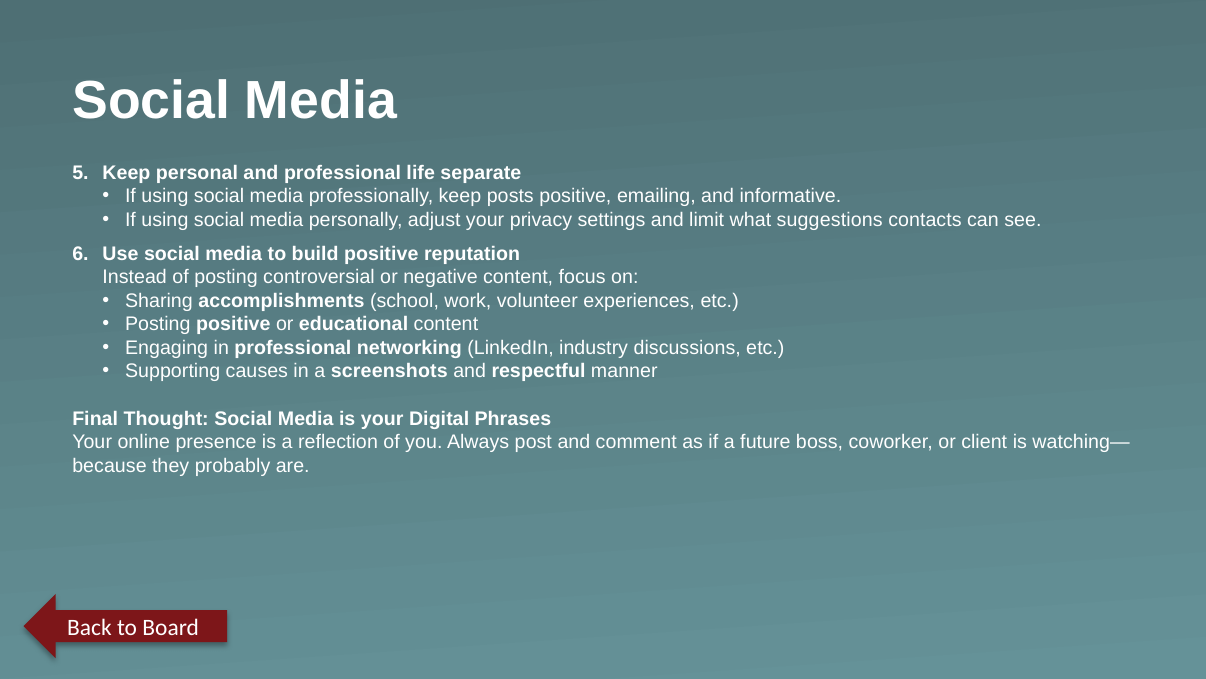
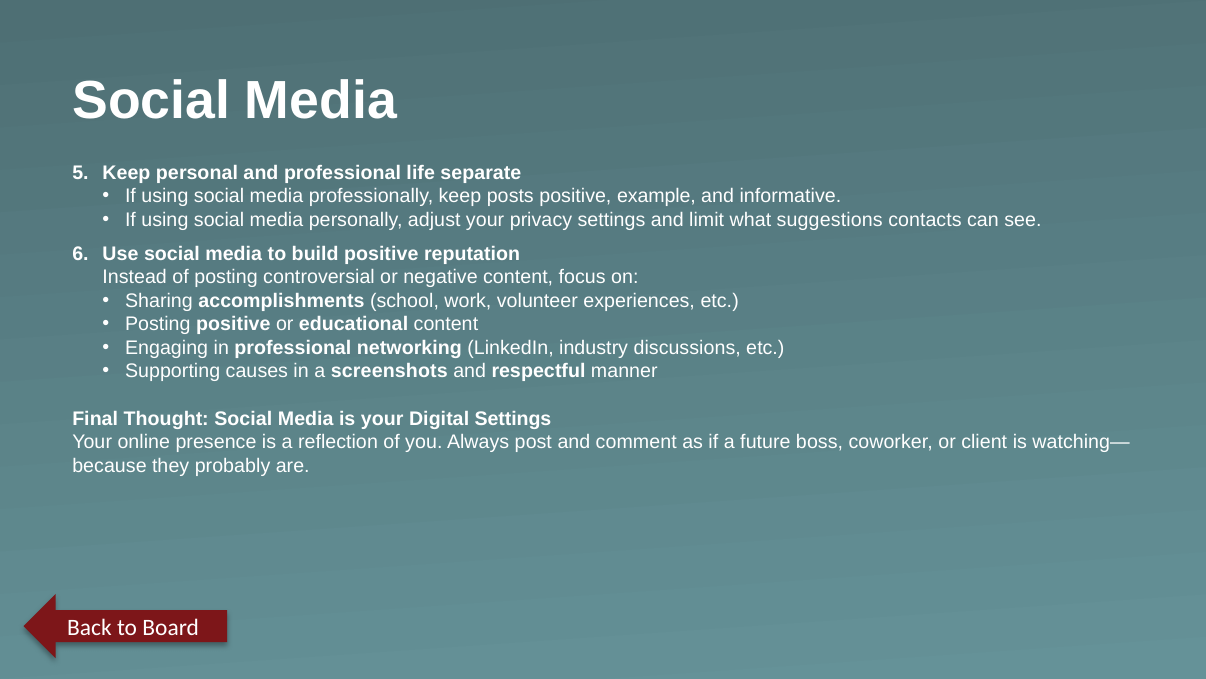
emailing: emailing -> example
Digital Phrases: Phrases -> Settings
